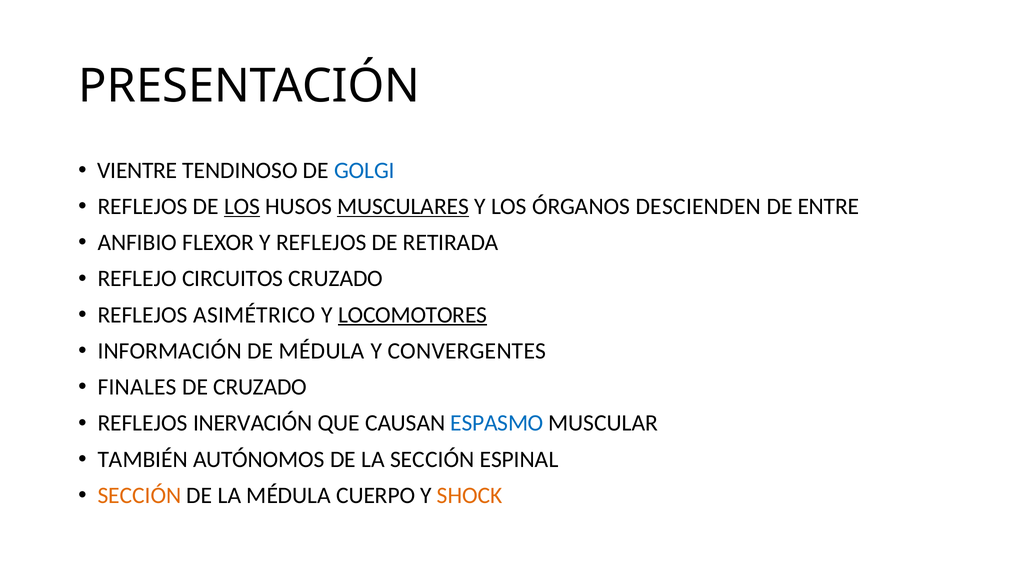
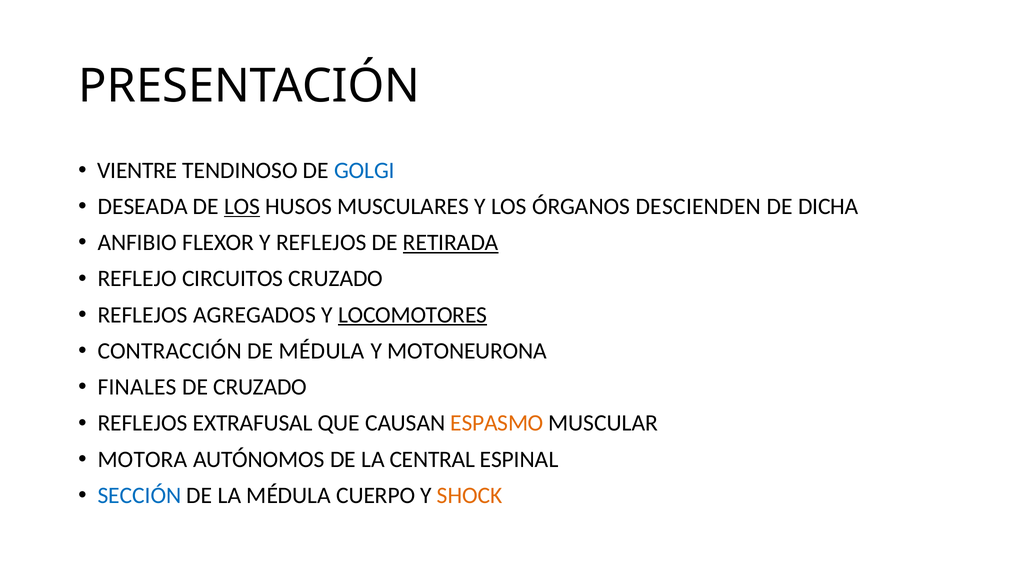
REFLEJOS at (143, 206): REFLEJOS -> DESEADA
MUSCULARES underline: present -> none
ENTRE: ENTRE -> DICHA
RETIRADA underline: none -> present
ASIMÉTRICO: ASIMÉTRICO -> AGREGADOS
INFORMACIÓN: INFORMACIÓN -> CONTRACCIÓN
CONVERGENTES: CONVERGENTES -> MOTONEURONA
INERVACIÓN: INERVACIÓN -> EXTRAFUSAL
ESPASMO colour: blue -> orange
TAMBIÉN: TAMBIÉN -> MOTORA
LA SECCIÓN: SECCIÓN -> CENTRAL
SECCIÓN at (139, 495) colour: orange -> blue
